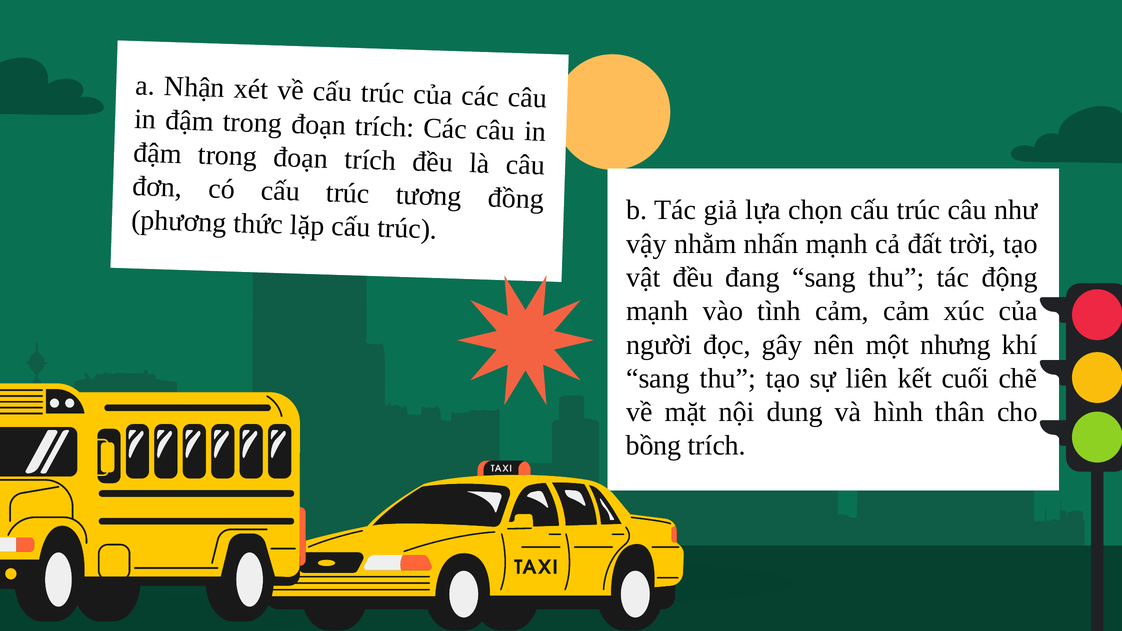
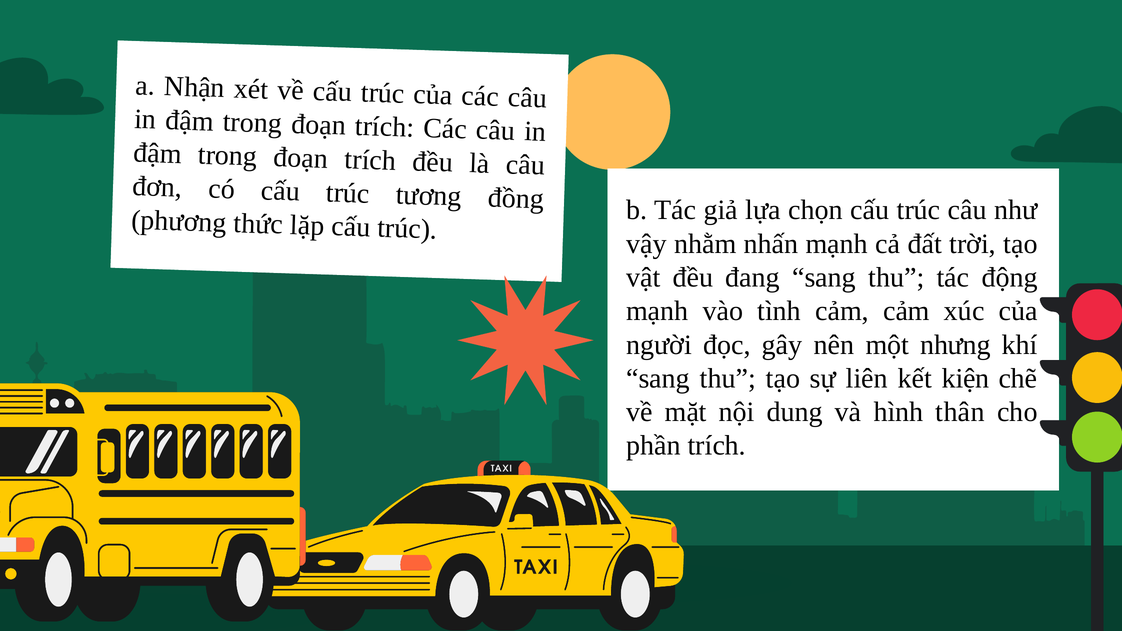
cuối: cuối -> kiện
bồng: bồng -> phần
